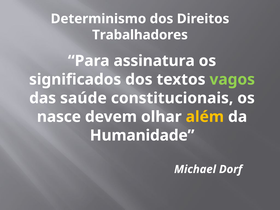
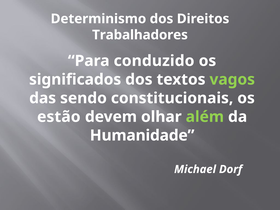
assinatura: assinatura -> conduzido
saúde: saúde -> sendo
nasce: nasce -> estão
além colour: yellow -> light green
